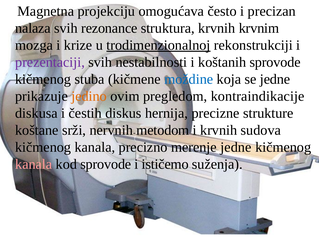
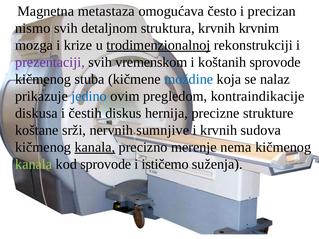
projekciju: projekciju -> metastaza
nalaza: nalaza -> nismo
rezonance: rezonance -> detaljnom
nestabilnosti: nestabilnosti -> vremenskom
se jedne: jedne -> nalaz
jedino colour: orange -> blue
metodom: metodom -> sumnjive
kanala at (95, 147) underline: none -> present
merenje jedne: jedne -> nema
kanala at (34, 164) colour: pink -> light green
